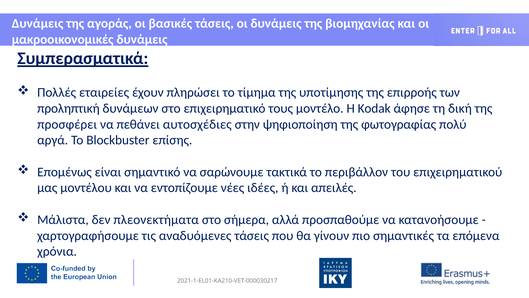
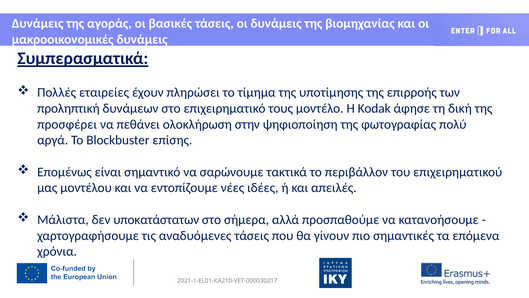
αυτοσχέδιες: αυτοσχέδιες -> ολοκλήρωση
πλεονεκτήματα: πλεονεκτήματα -> υποκατάστατων
